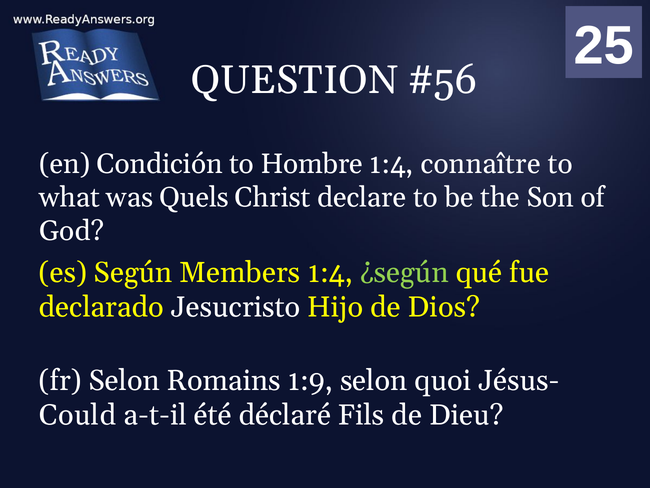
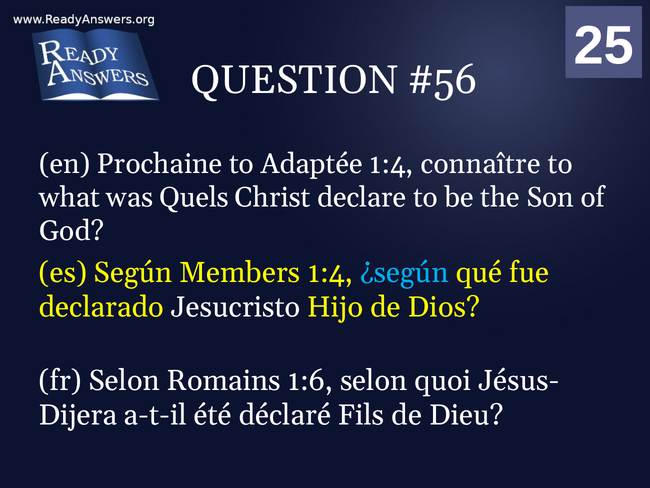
Condición: Condición -> Prochaine
Hombre: Hombre -> Adaptée
¿según colour: light green -> light blue
1:9: 1:9 -> 1:6
Could: Could -> Dijera
